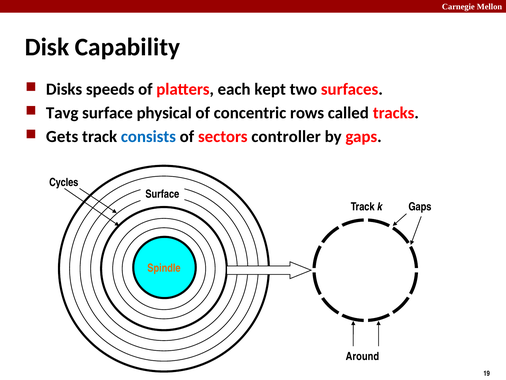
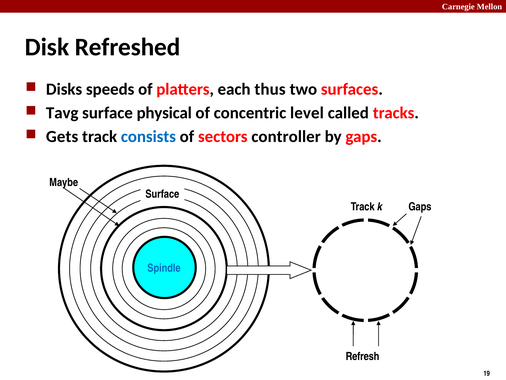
Capability: Capability -> Refreshed
kept: kept -> thus
rows: rows -> level
Cycles: Cycles -> Maybe
Spindle colour: orange -> blue
Around: Around -> Refresh
